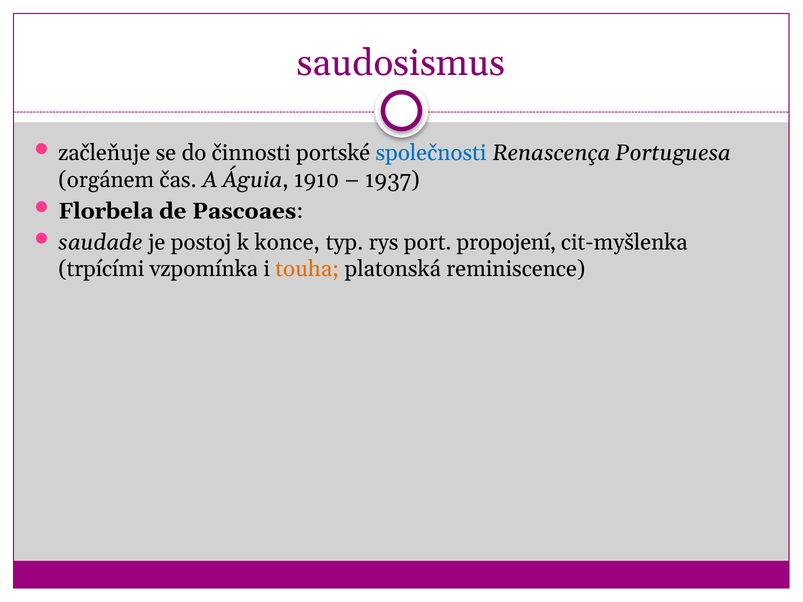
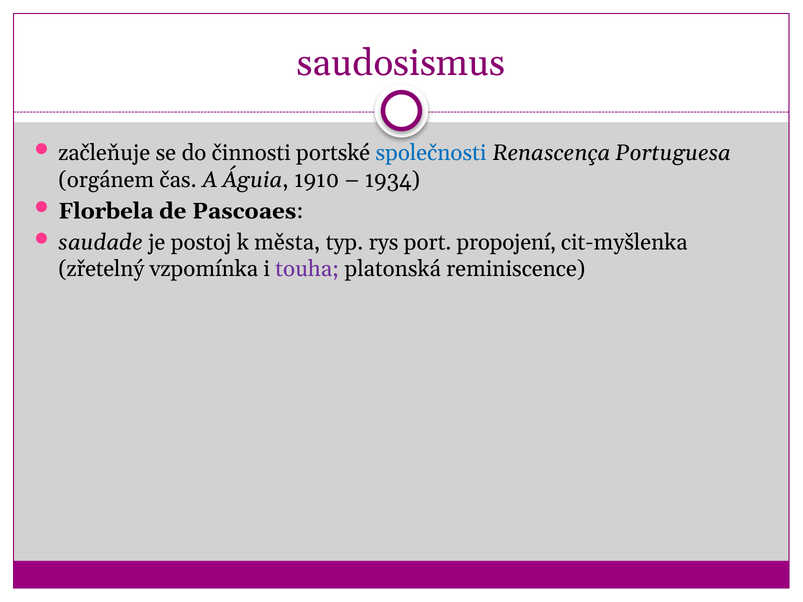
1937: 1937 -> 1934
konce: konce -> města
trpícími: trpícími -> zřetelný
touha colour: orange -> purple
